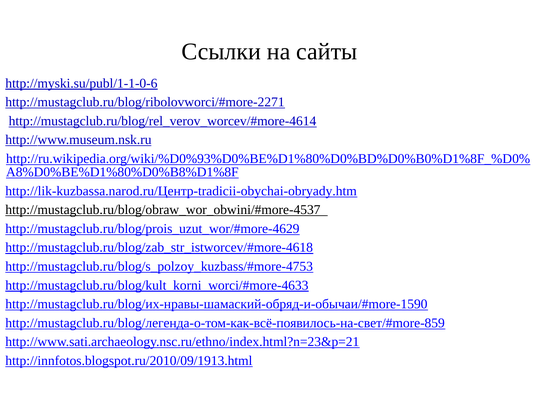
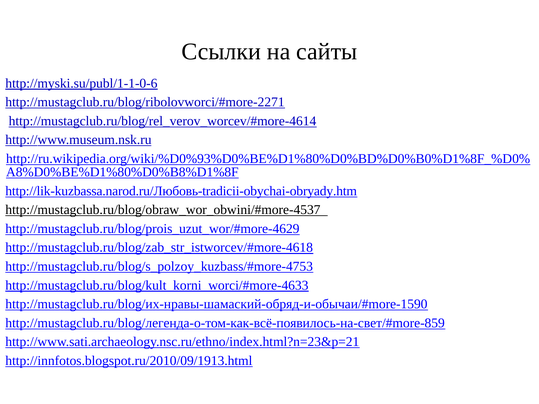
http://lik-kuzbassa.narod.ru/Центр-tradicii-obychai-obryady.htm: http://lik-kuzbassa.narod.ru/Центр-tradicii-obychai-obryady.htm -> http://lik-kuzbassa.narod.ru/Любовь-tradicii-obychai-obryady.htm
